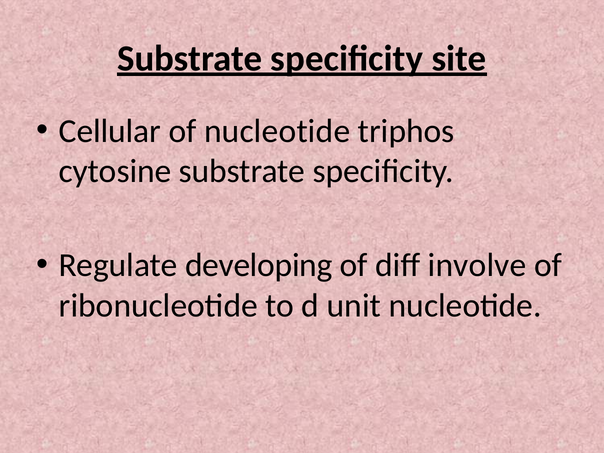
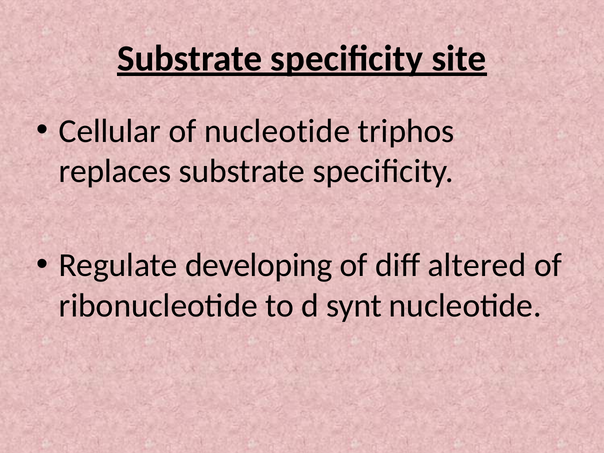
cytosine: cytosine -> replaces
involve: involve -> altered
unit: unit -> synt
